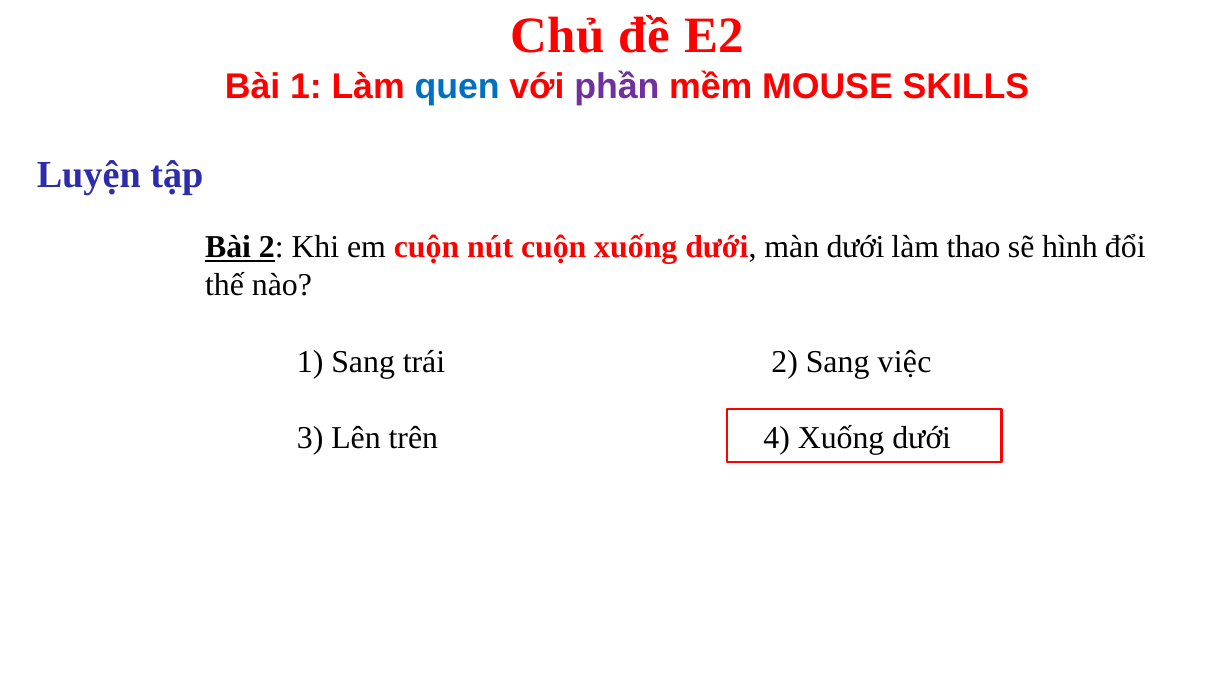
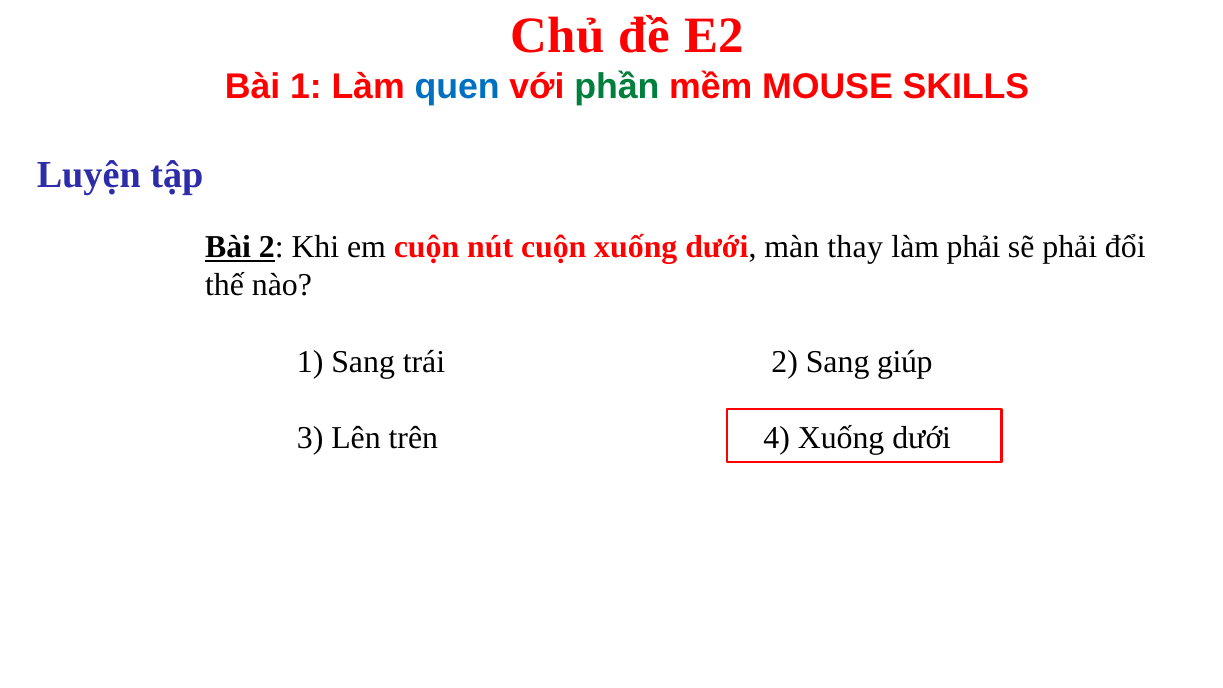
phần colour: purple -> green
màn dưới: dưới -> thay
làm thao: thao -> phải
sẽ hình: hình -> phải
việc: việc -> giúp
